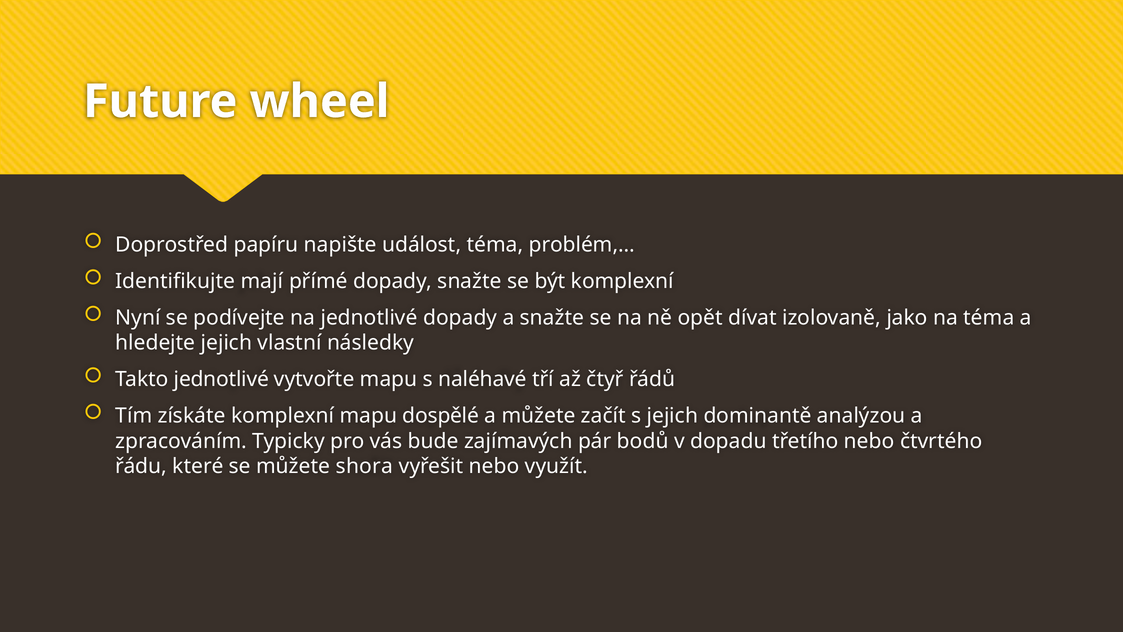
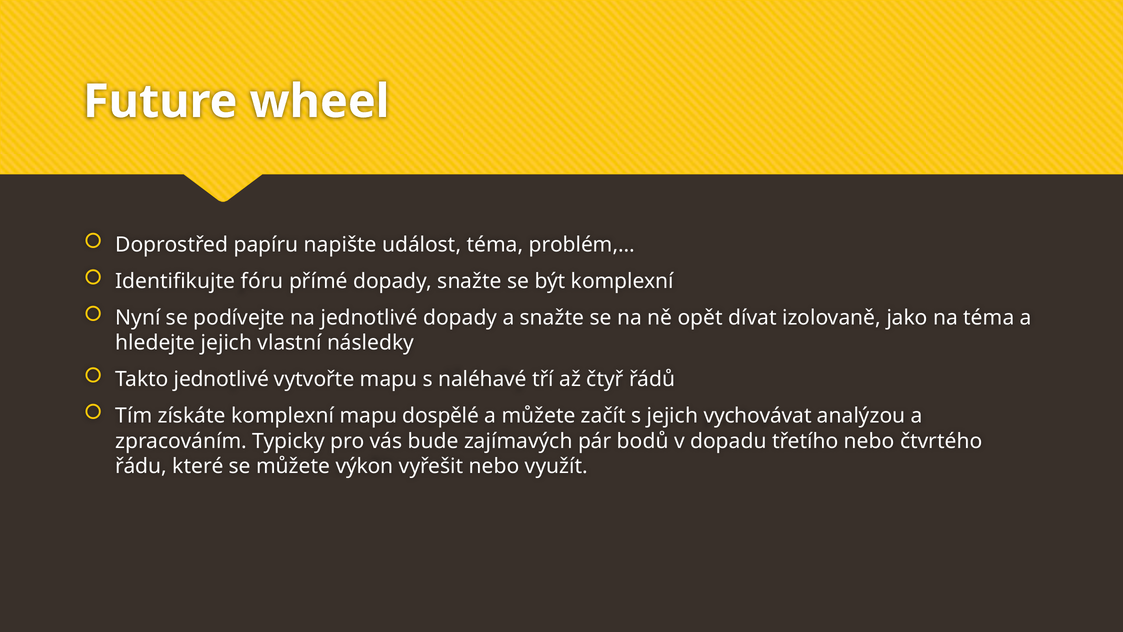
mají: mají -> fóru
dominantě: dominantě -> vychovávat
shora: shora -> výkon
